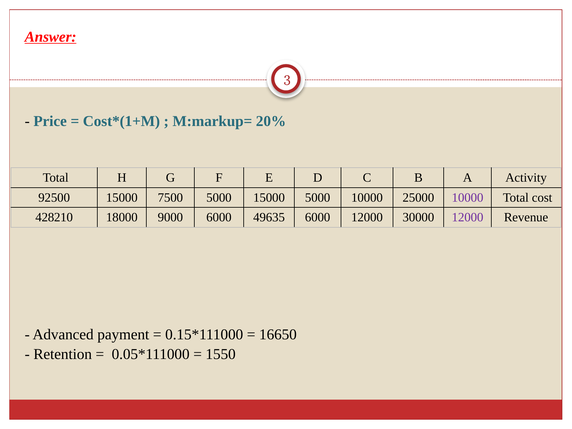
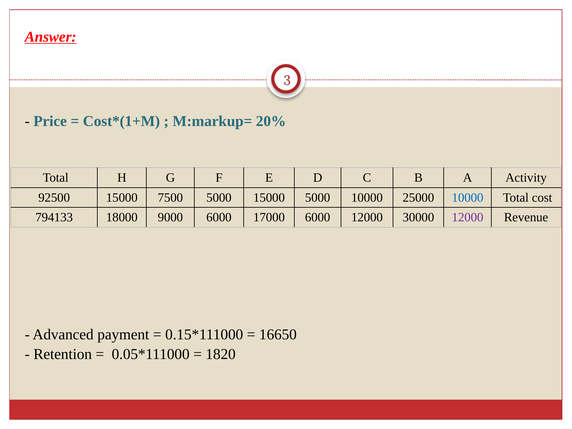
10000 at (468, 198) colour: purple -> blue
428210: 428210 -> 794133
49635: 49635 -> 17000
1550: 1550 -> 1820
